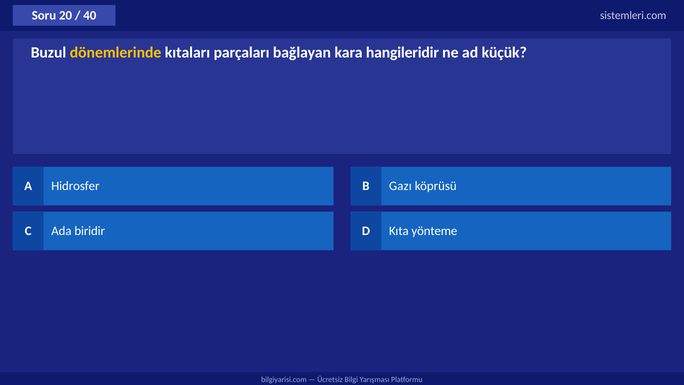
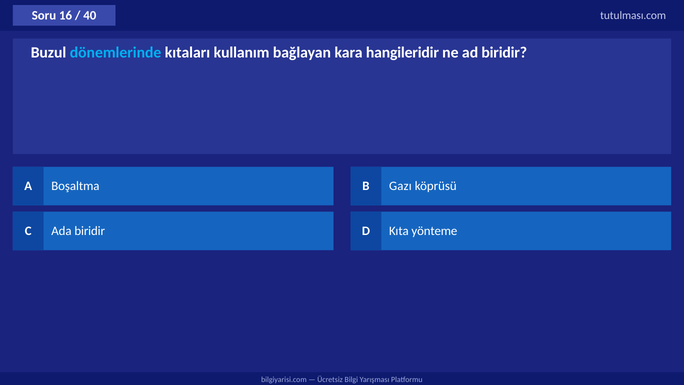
20: 20 -> 16
sistemleri.com: sistemleri.com -> tutulması.com
dönemlerinde colour: yellow -> light blue
parçaları: parçaları -> kullanım
ad küçük: küçük -> biridir
Hidrosfer: Hidrosfer -> Boşaltma
